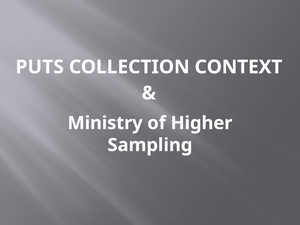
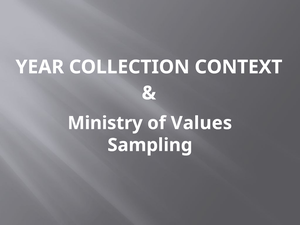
PUTS: PUTS -> YEAR
Higher: Higher -> Values
